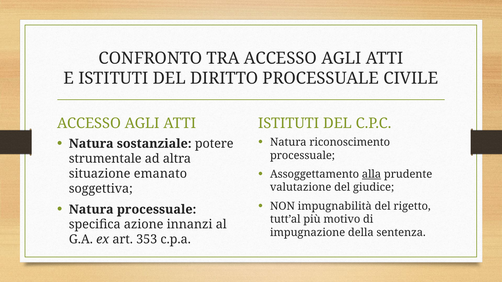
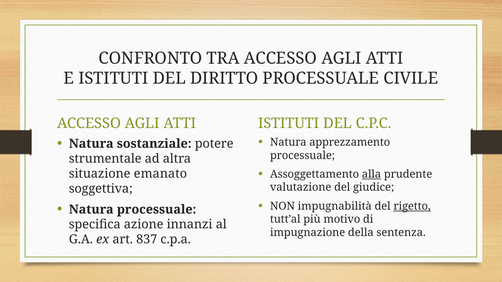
riconoscimento: riconoscimento -> apprezzamento
rigetto underline: none -> present
353: 353 -> 837
